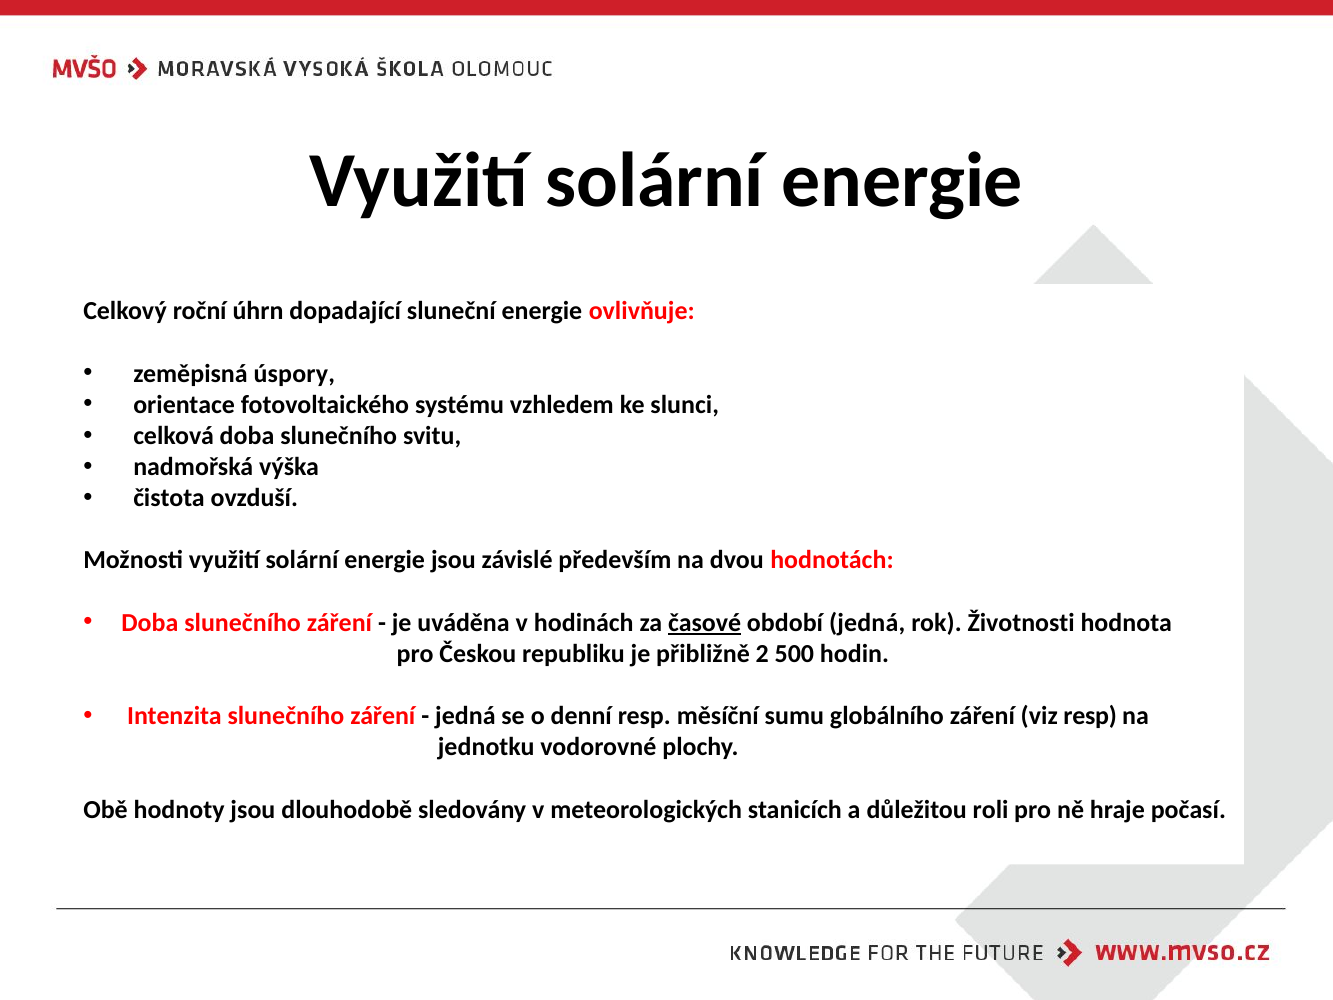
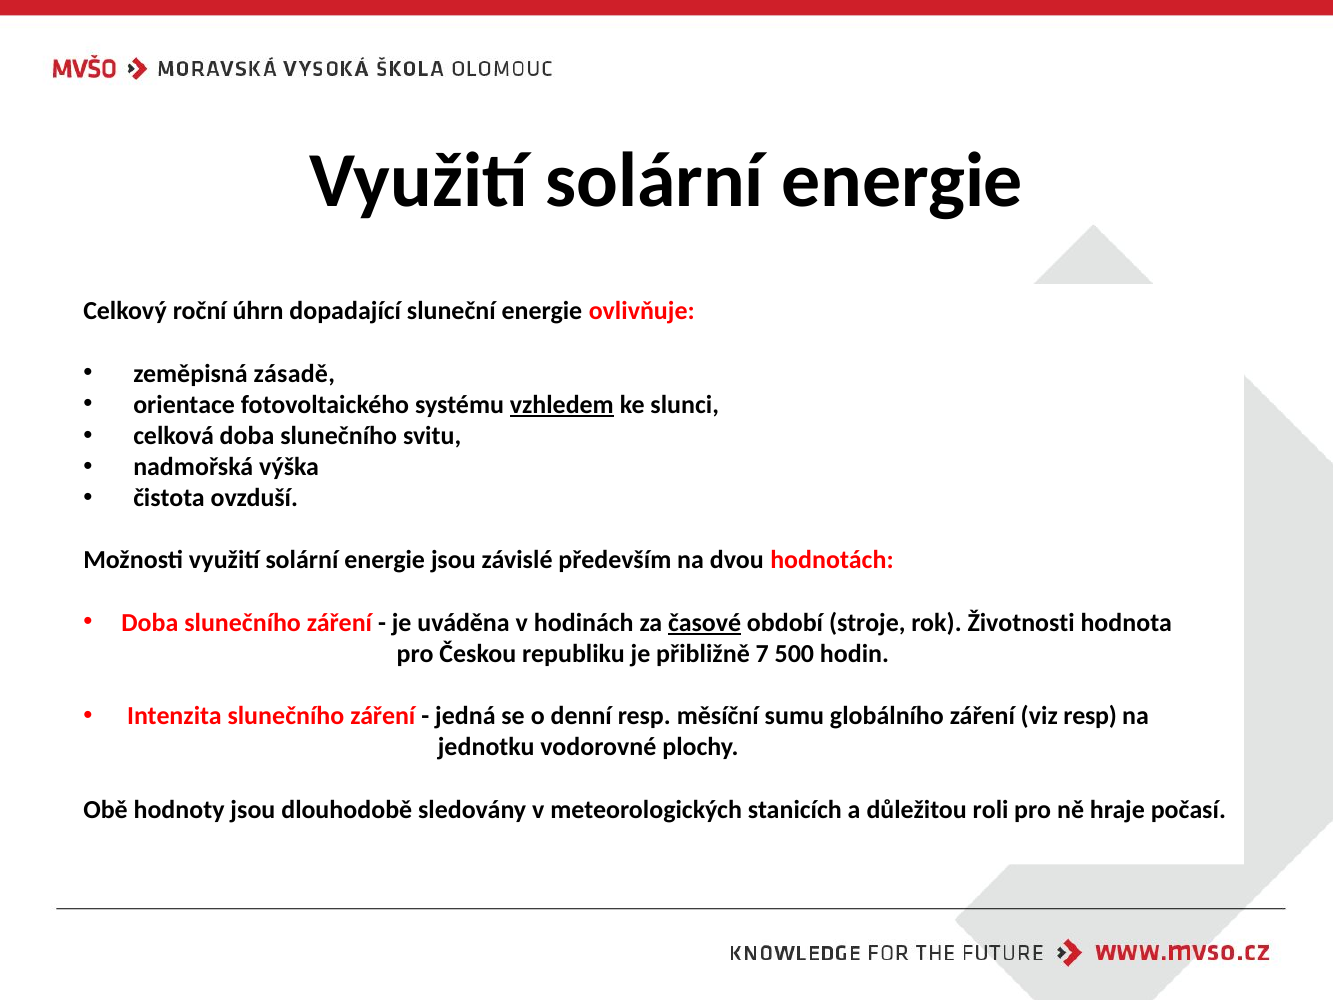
úspory: úspory -> zásadě
vzhledem underline: none -> present
období jedná: jedná -> stroje
2: 2 -> 7
